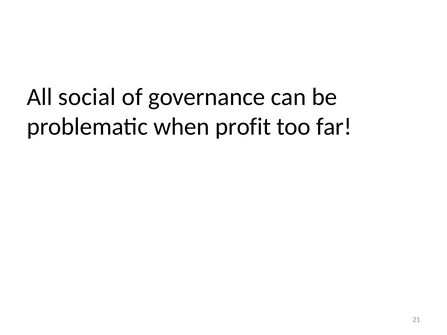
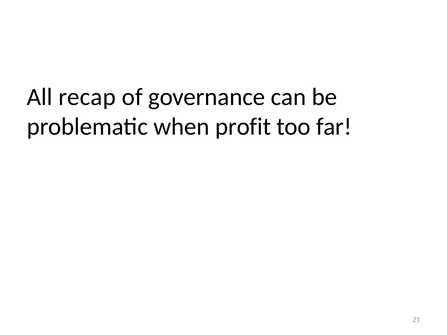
social: social -> recap
